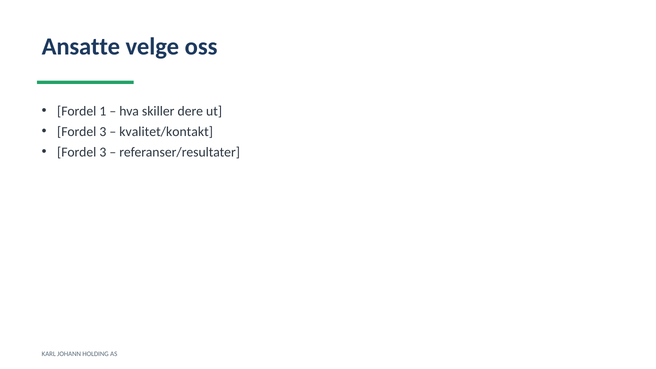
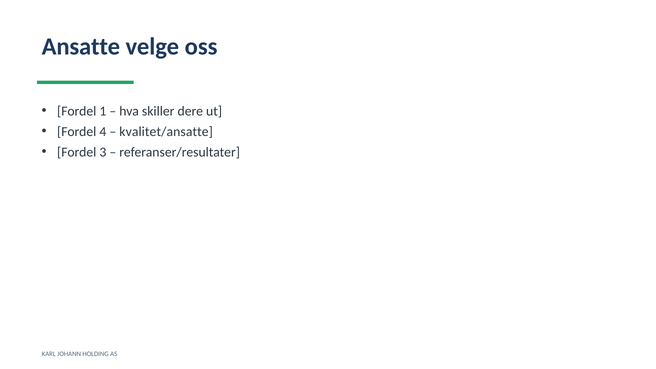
3 at (103, 132): 3 -> 4
kvalitet/kontakt: kvalitet/kontakt -> kvalitet/ansatte
